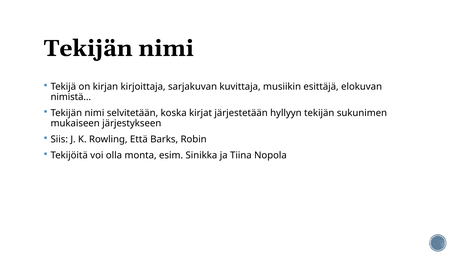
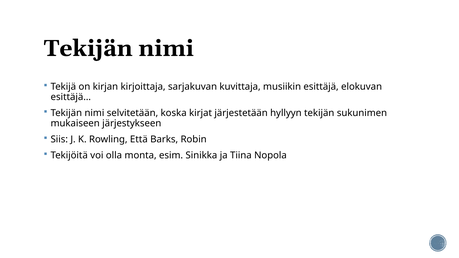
nimistä…: nimistä… -> esittäjä…
